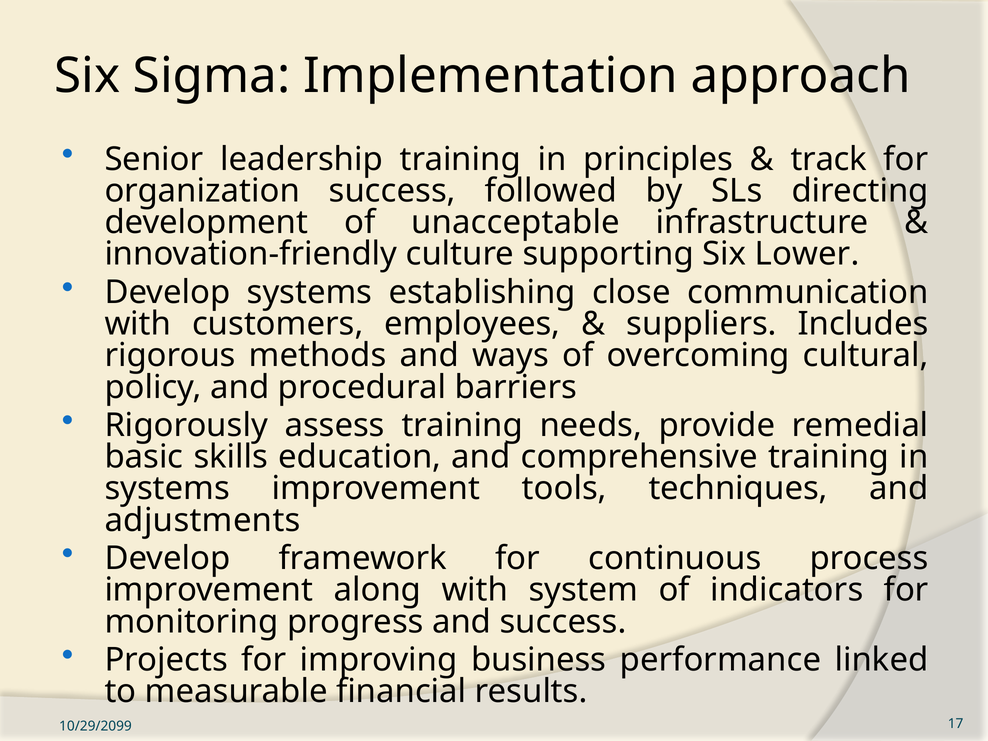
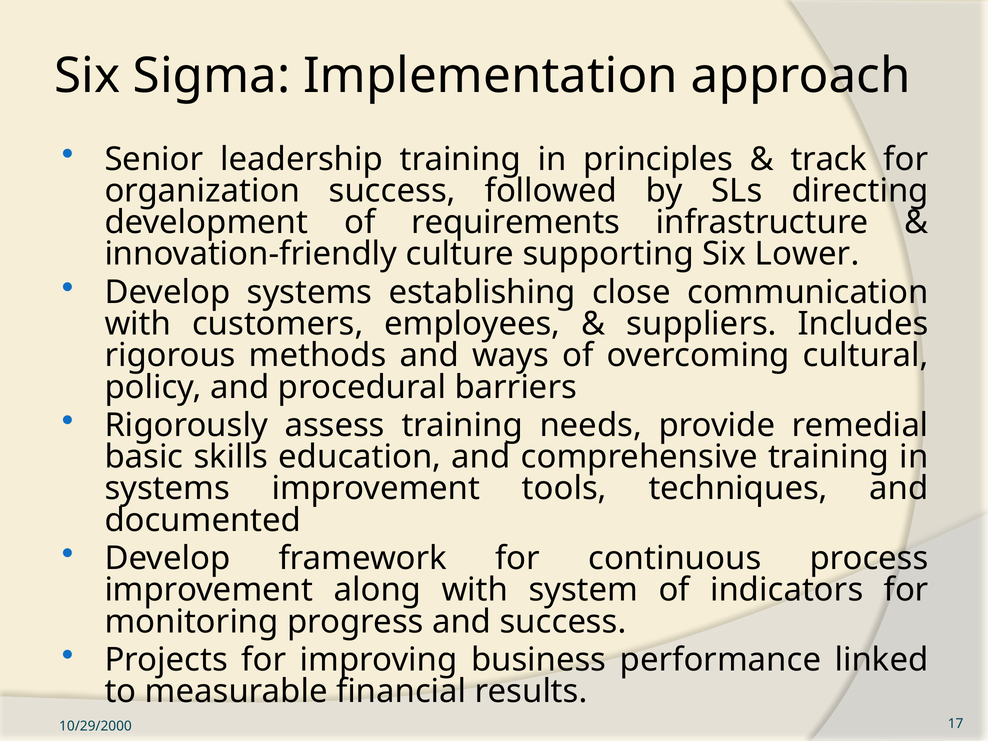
unacceptable: unacceptable -> requirements
adjustments: adjustments -> documented
10/29/2099: 10/29/2099 -> 10/29/2000
